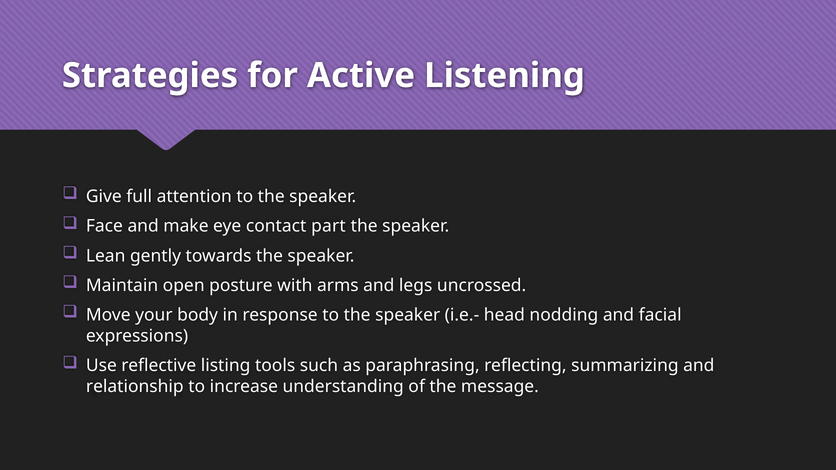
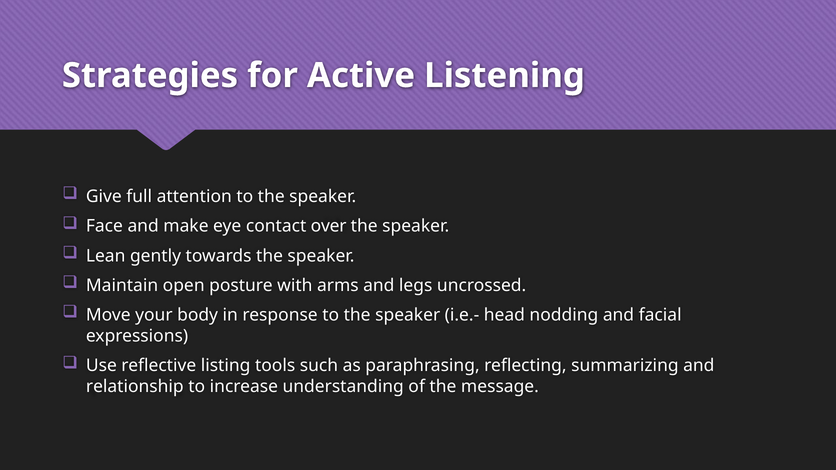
part: part -> over
